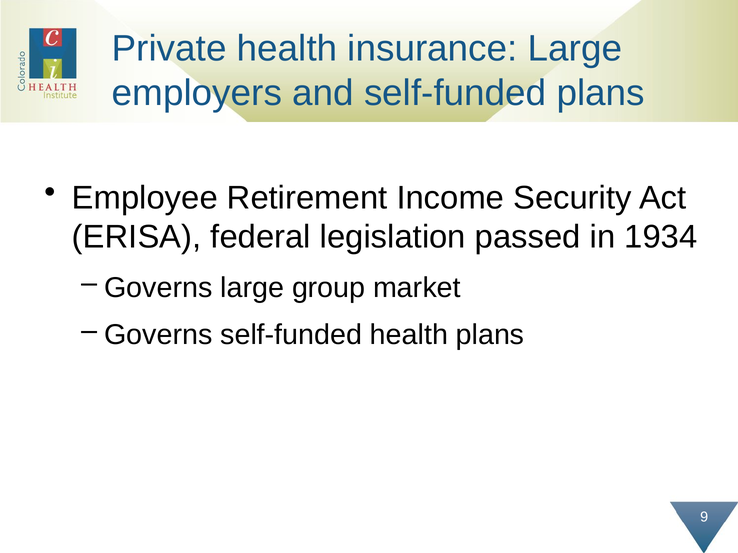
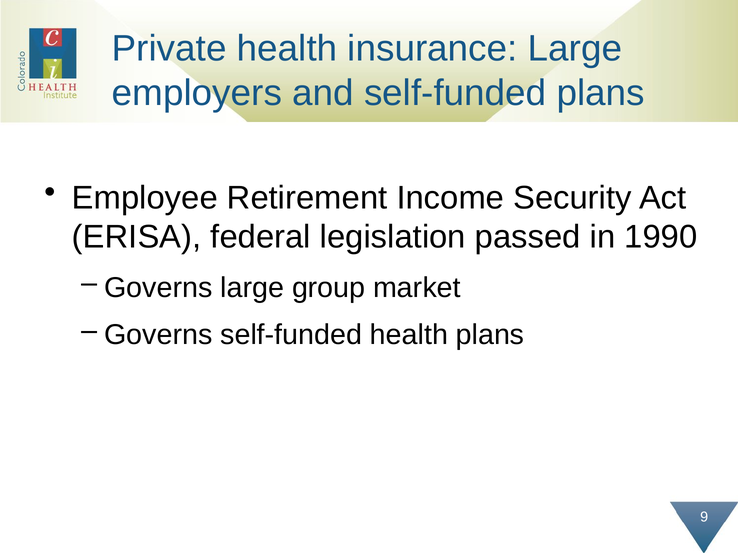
1934: 1934 -> 1990
